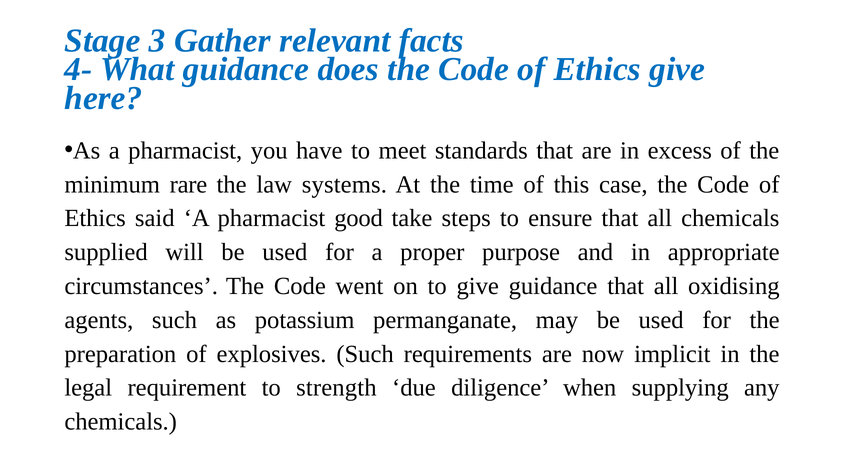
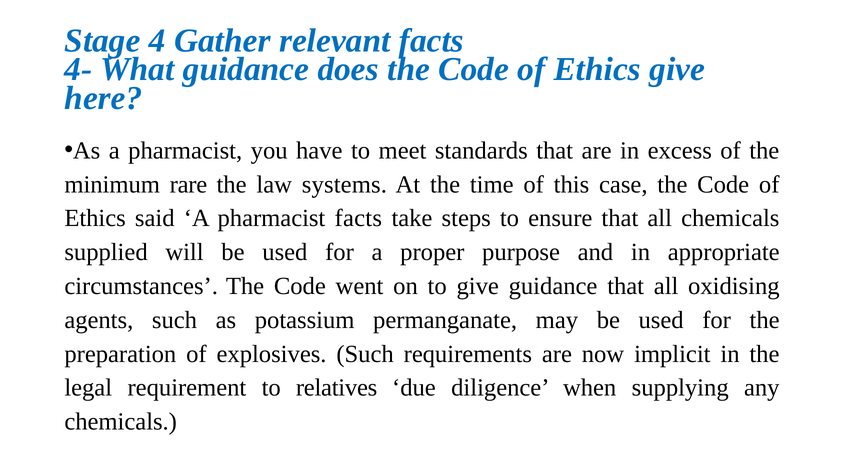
3: 3 -> 4
pharmacist good: good -> facts
strength: strength -> relatives
